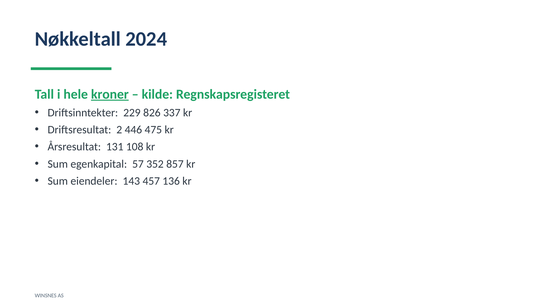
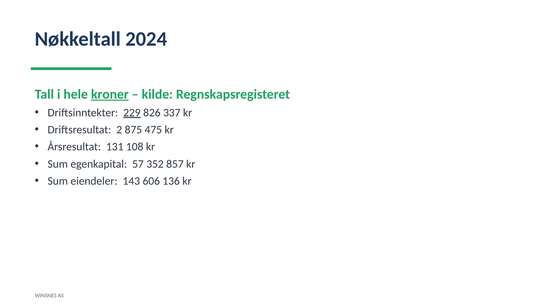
229 underline: none -> present
446: 446 -> 875
457: 457 -> 606
